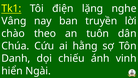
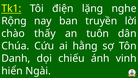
Vâng: Vâng -> Rộng
theo: theo -> thấy
